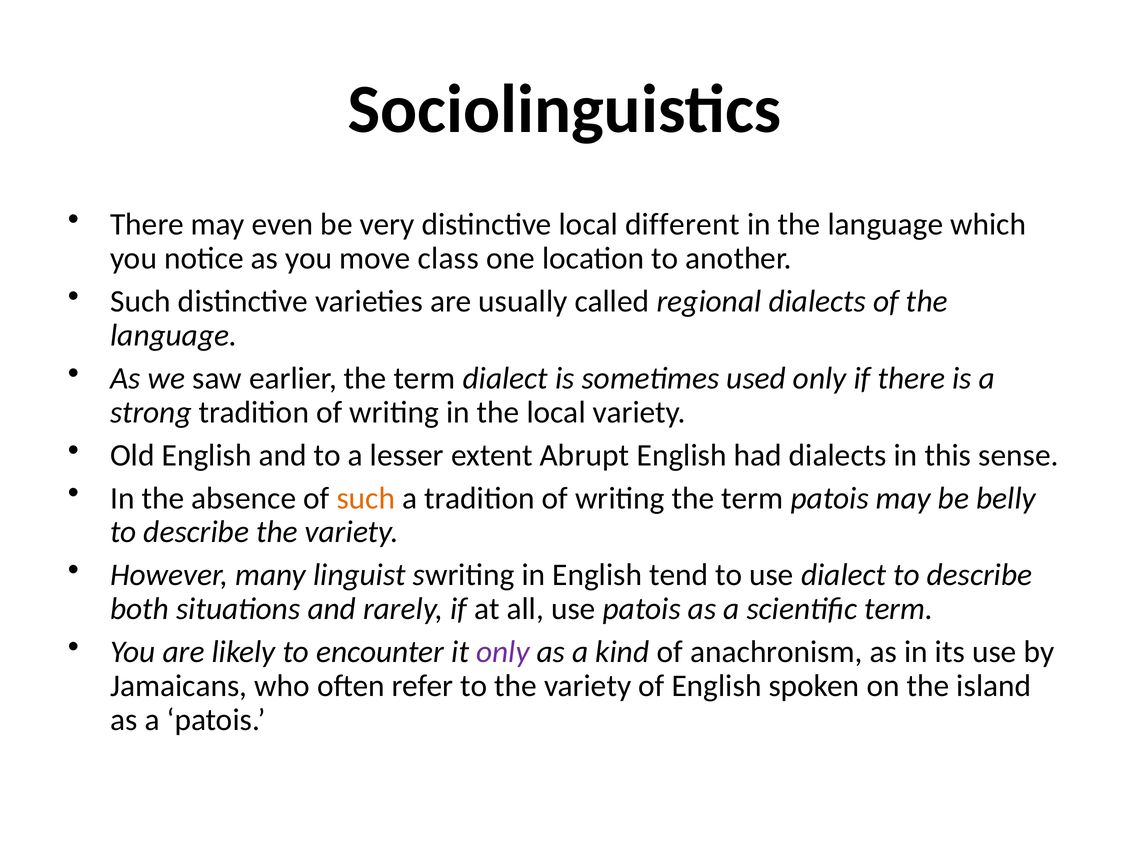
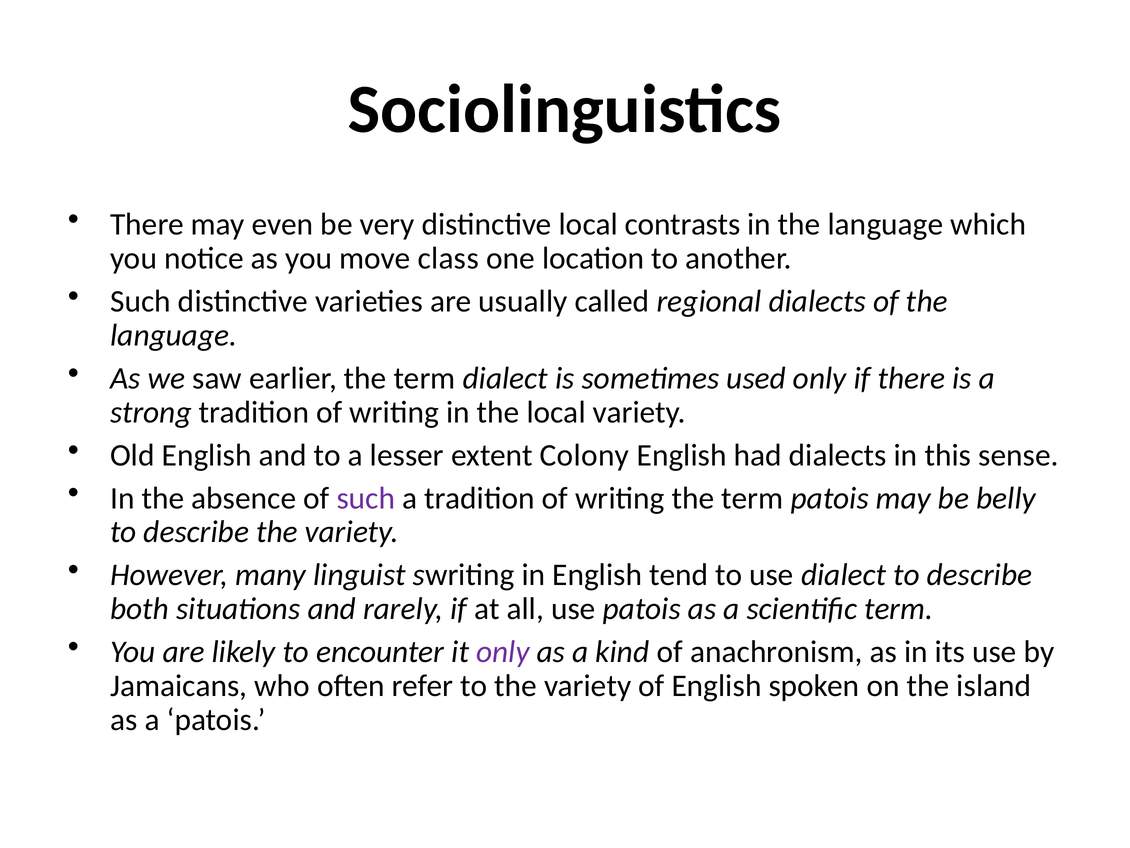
different: different -> contrasts
Abrupt: Abrupt -> Colony
such at (366, 498) colour: orange -> purple
